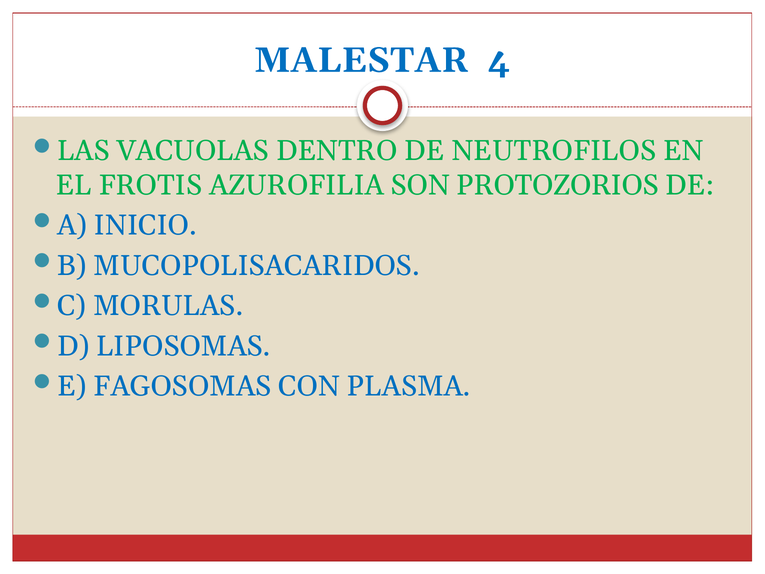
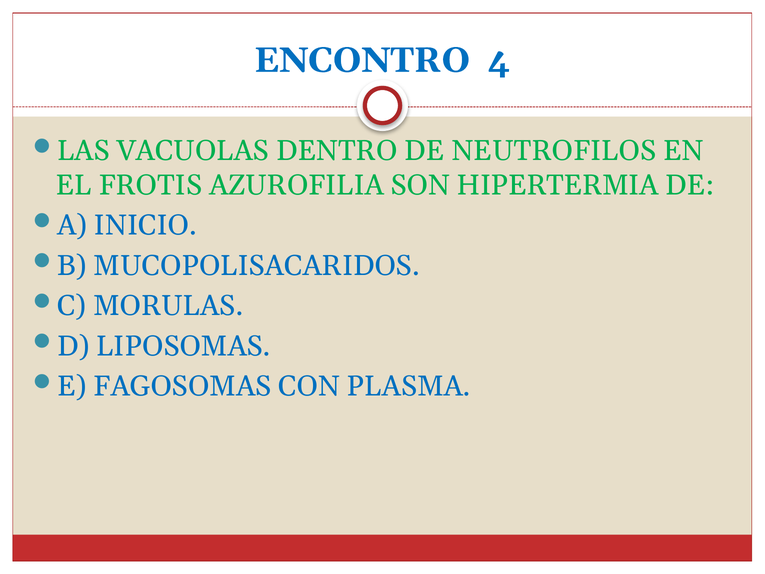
MALESTAR: MALESTAR -> ENCONTRO
PROTOZORIOS: PROTOZORIOS -> HIPERTERMIA
